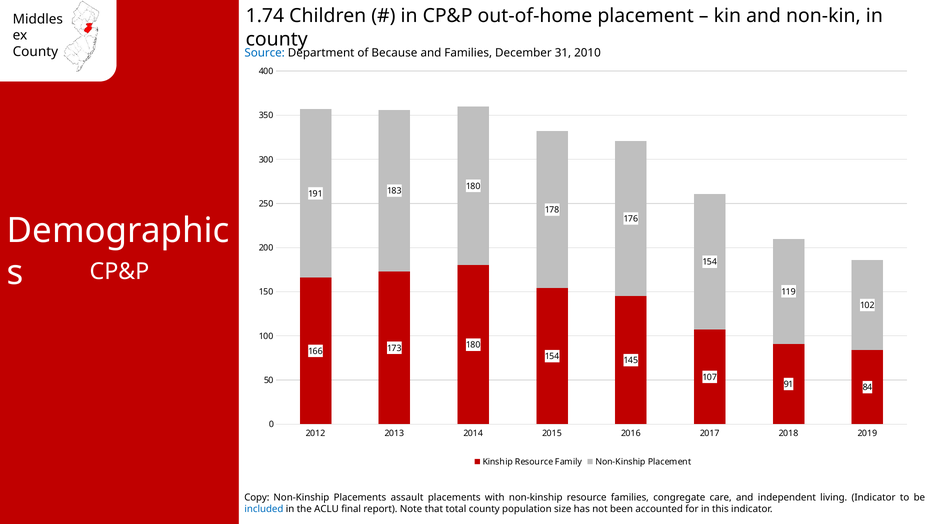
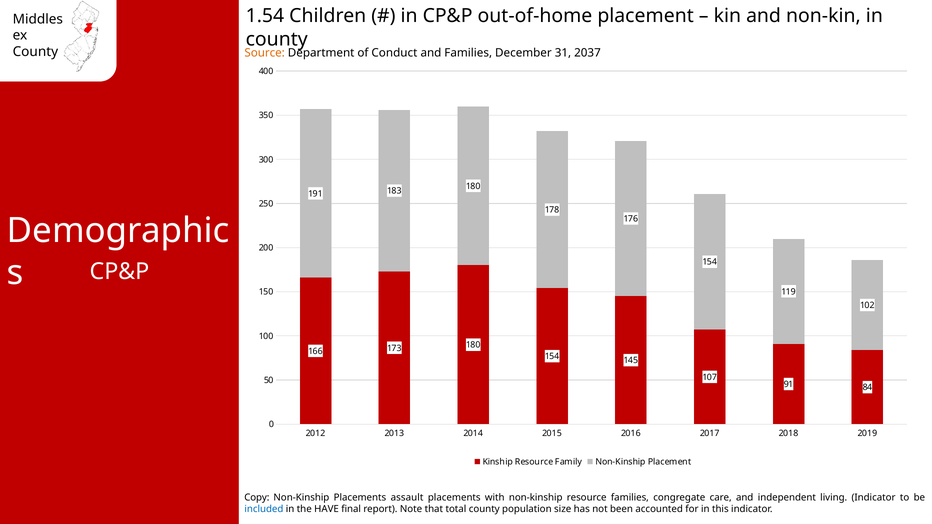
1.74: 1.74 -> 1.54
Source colour: blue -> orange
Because: Because -> Conduct
2010: 2010 -> 2037
ACLU: ACLU -> HAVE
